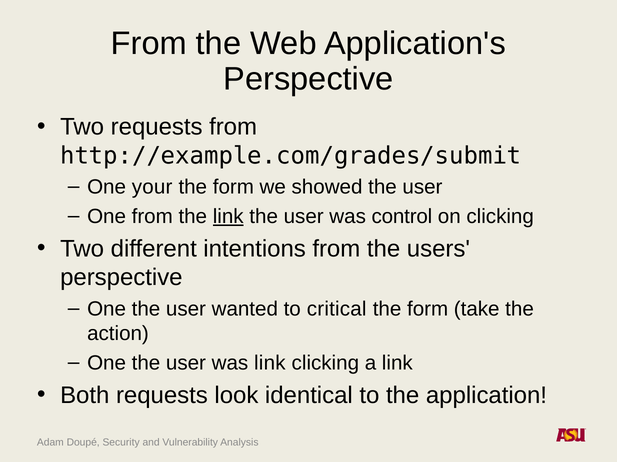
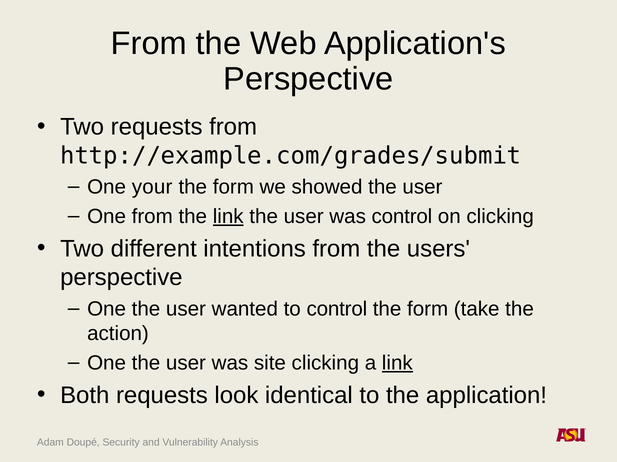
to critical: critical -> control
was link: link -> site
link at (397, 364) underline: none -> present
